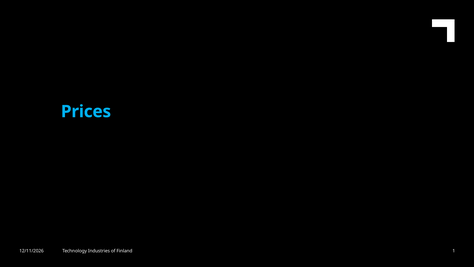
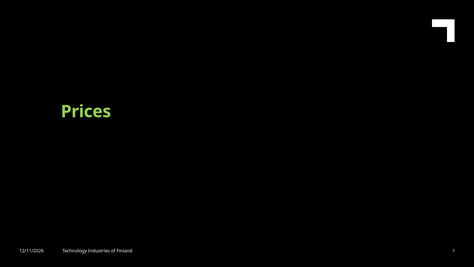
Prices colour: light blue -> light green
